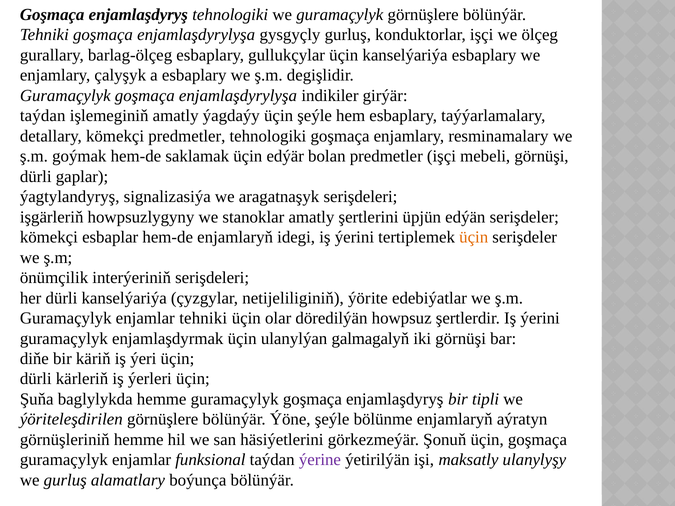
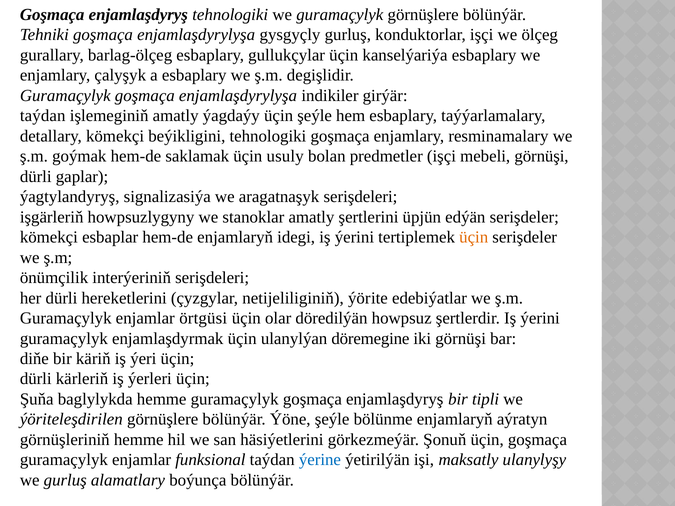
kömekçi predmetler: predmetler -> beýikligini
edýär: edýär -> usuly
dürli kanselýariýa: kanselýariýa -> hereketlerini
enjamlar tehniki: tehniki -> örtgüsi
galmagalyň: galmagalyň -> döremegine
ýerine colour: purple -> blue
